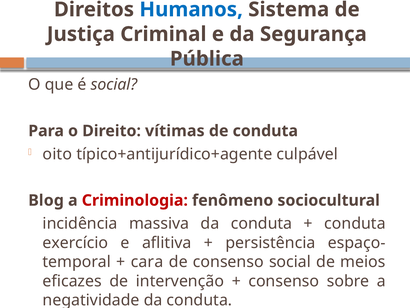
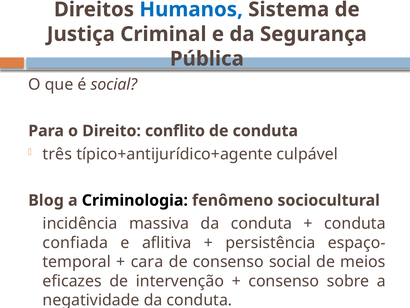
vítimas: vítimas -> conflito
oito: oito -> três
Criminologia colour: red -> black
exercício: exercício -> confiada
